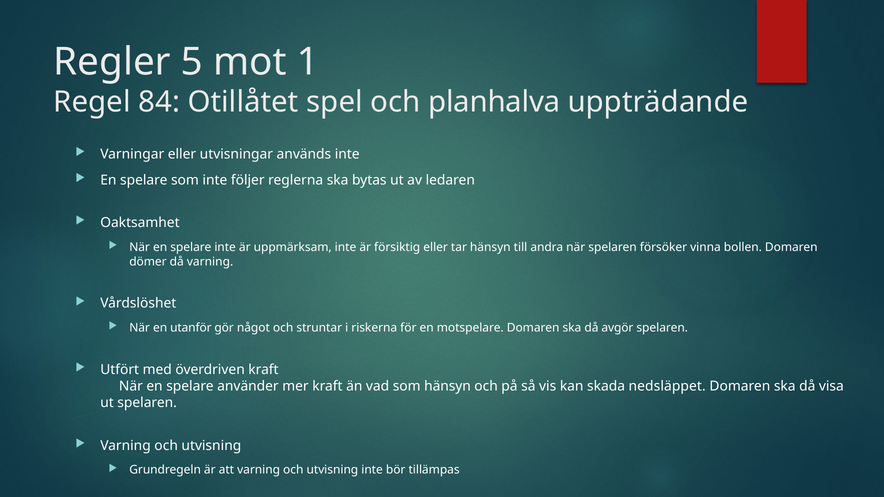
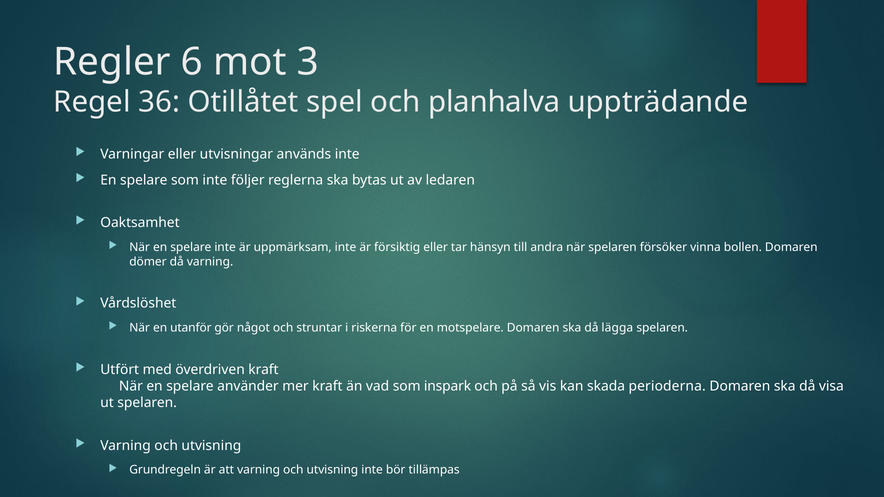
5: 5 -> 6
1: 1 -> 3
84: 84 -> 36
avgör: avgör -> lägga
som hänsyn: hänsyn -> inspark
nedsläppet: nedsläppet -> perioderna
